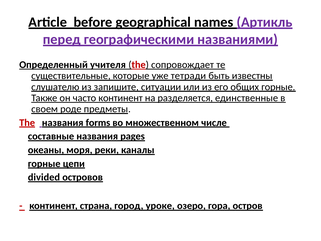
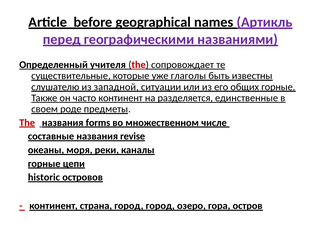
тетради: тетради -> глаголы
запишите: запишите -> западной
pages: pages -> revise
divided: divided -> historic
город уроке: уроке -> город
